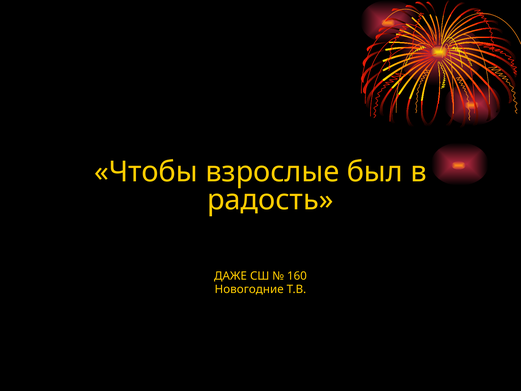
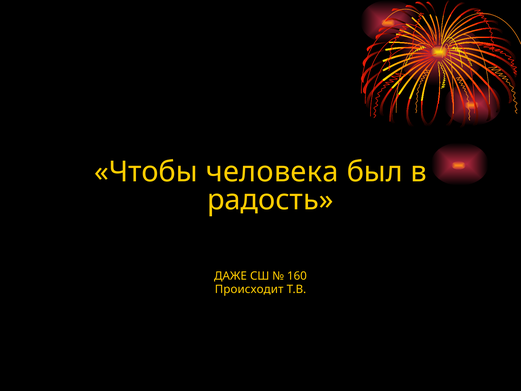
взрослые: взрослые -> человека
Новогодние: Новогодние -> Происходит
